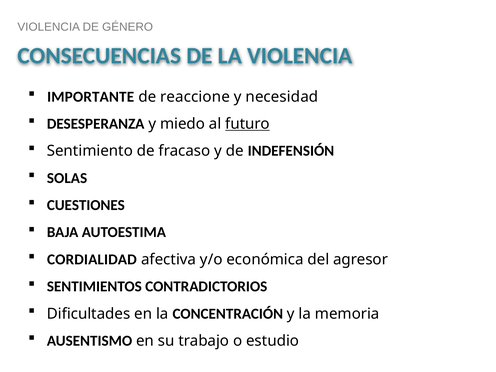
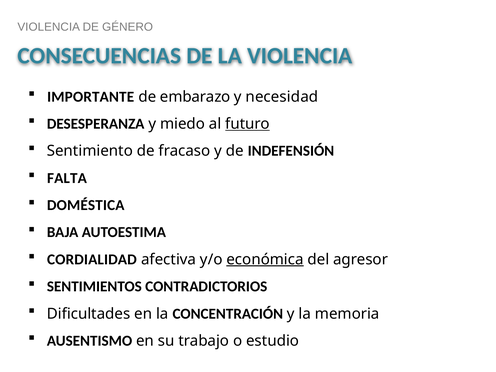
reaccione: reaccione -> embarazo
SOLAS: SOLAS -> FALTA
CUESTIONES: CUESTIONES -> DOMÉSTICA
económica underline: none -> present
